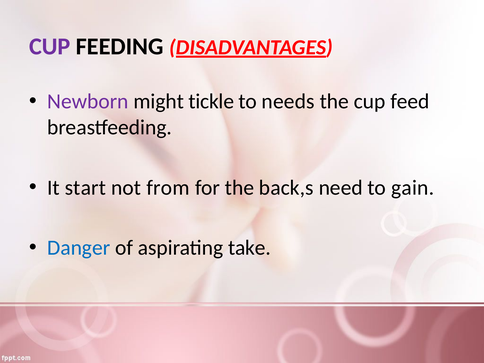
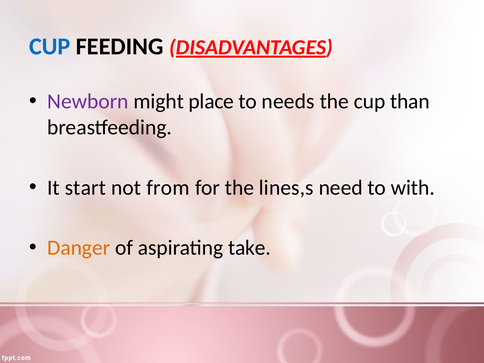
CUP at (50, 46) colour: purple -> blue
tickle: tickle -> place
feed: feed -> than
back,s: back,s -> lines,s
gain: gain -> with
Danger colour: blue -> orange
